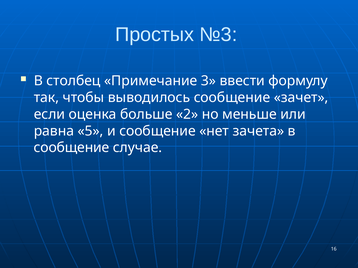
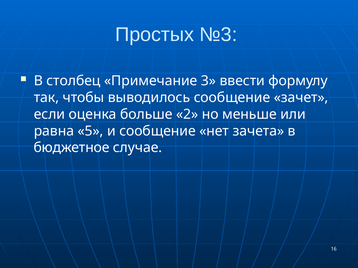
сообщение at (72, 148): сообщение -> бюджетное
